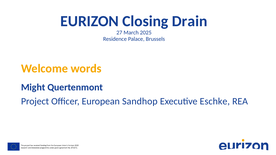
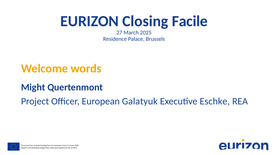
Drain: Drain -> Facile
Sandhop: Sandhop -> Galatyuk
